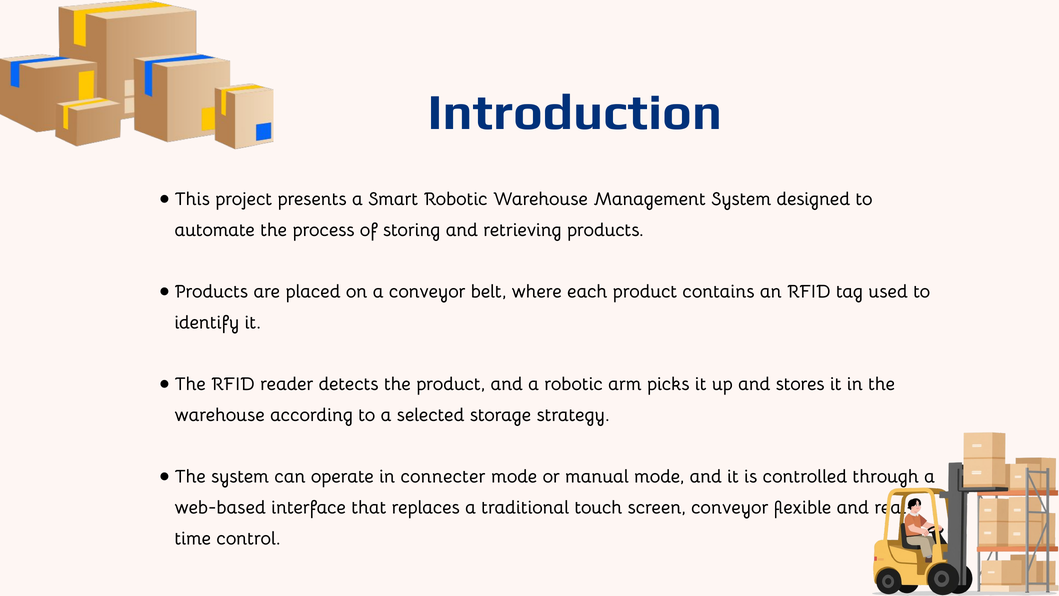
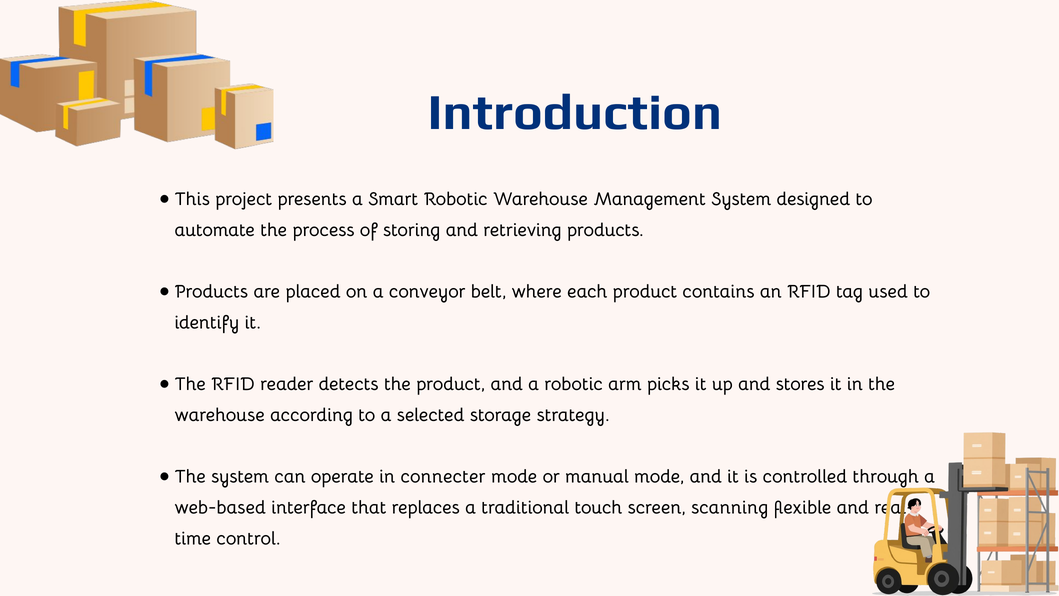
screen conveyor: conveyor -> scanning
